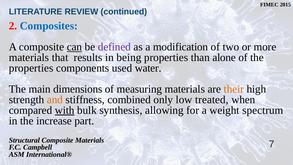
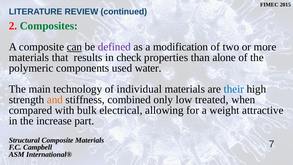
Composites colour: blue -> green
being: being -> check
properties at (31, 68): properties -> polymeric
dimensions: dimensions -> technology
measuring: measuring -> individual
their colour: orange -> blue
with underline: present -> none
synthesis: synthesis -> electrical
spectrum: spectrum -> attractive
